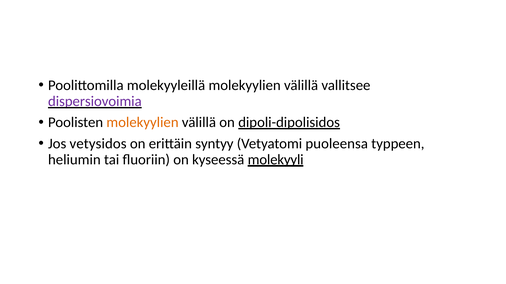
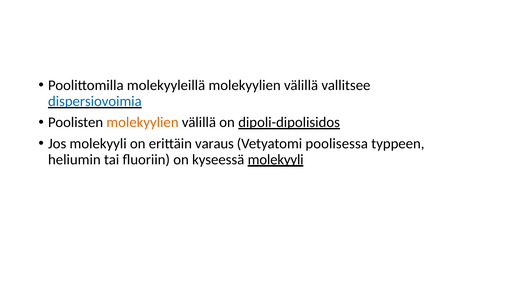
dispersiovoimia colour: purple -> blue
Jos vetysidos: vetysidos -> molekyyli
syntyy: syntyy -> varaus
puoleensa: puoleensa -> poolisessa
